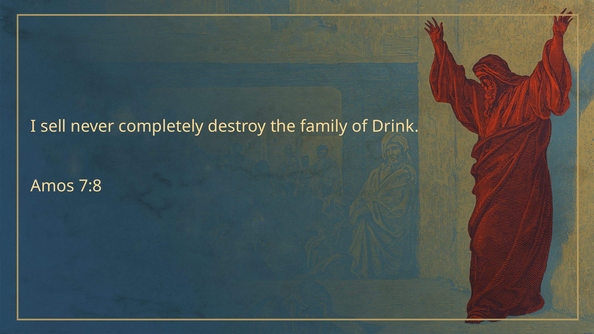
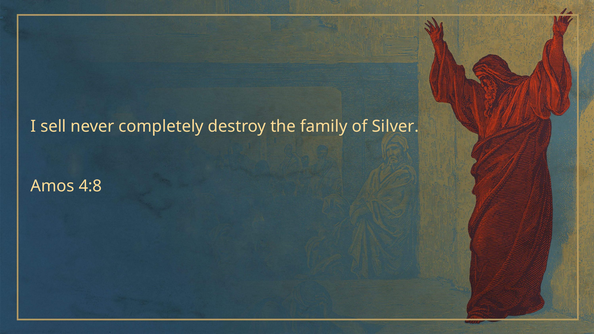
Drink: Drink -> Silver
7:8: 7:8 -> 4:8
